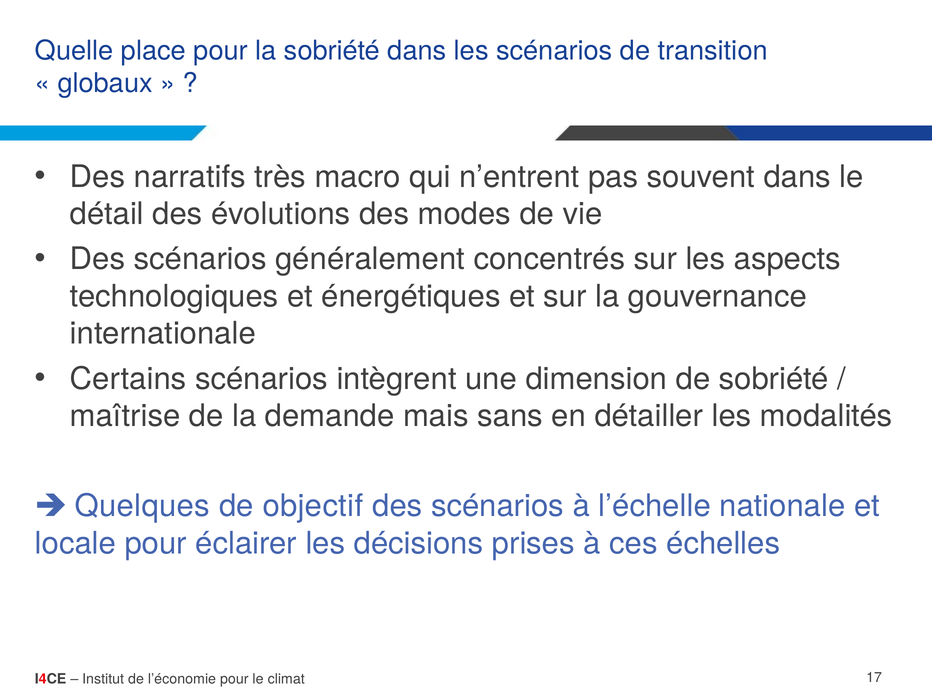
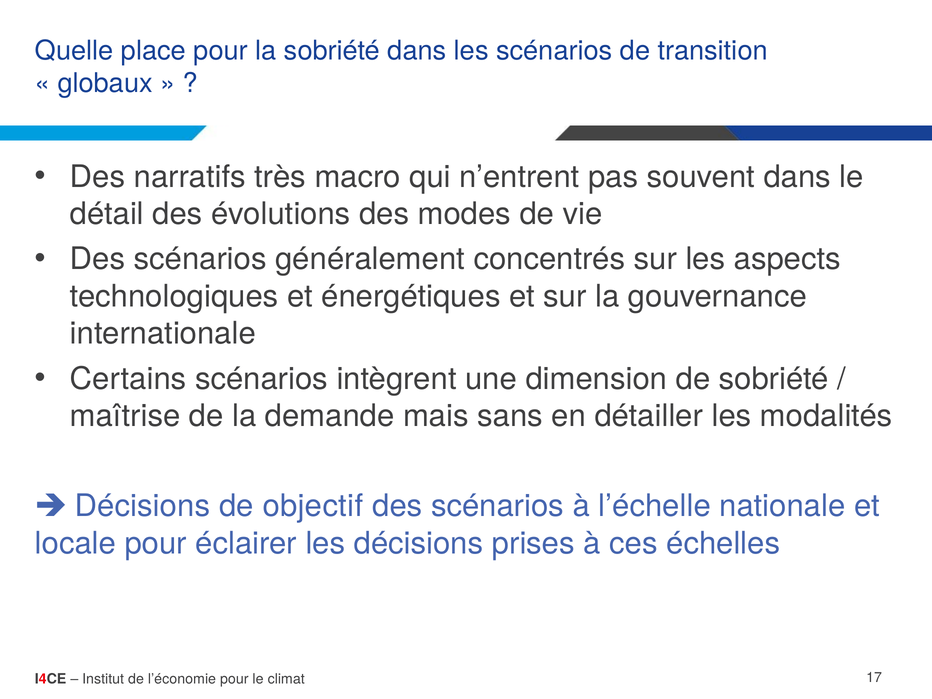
Quelques at (142, 506): Quelques -> Décisions
